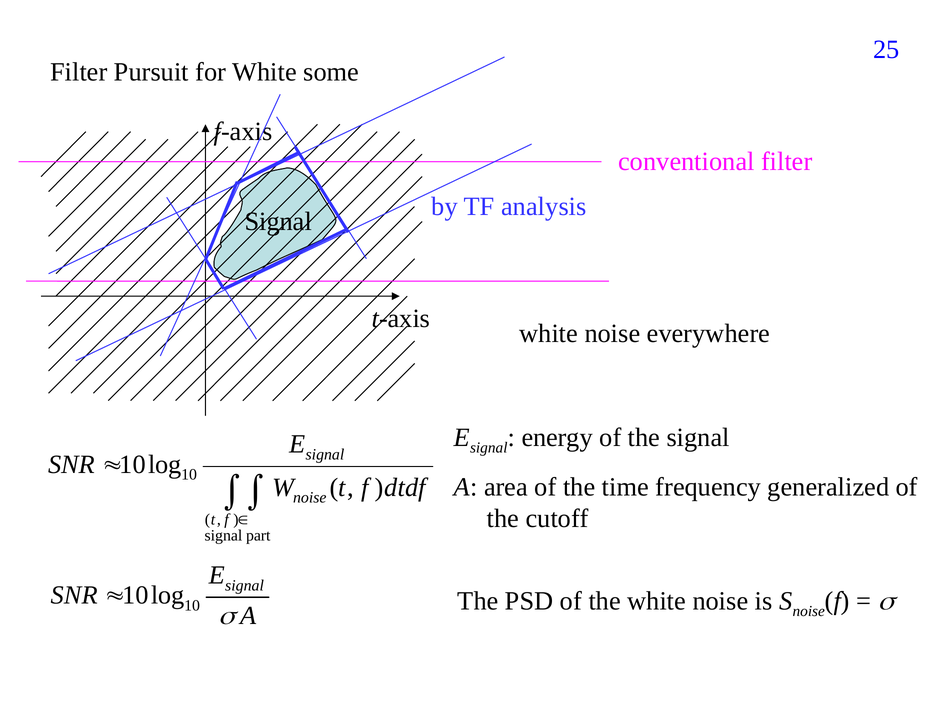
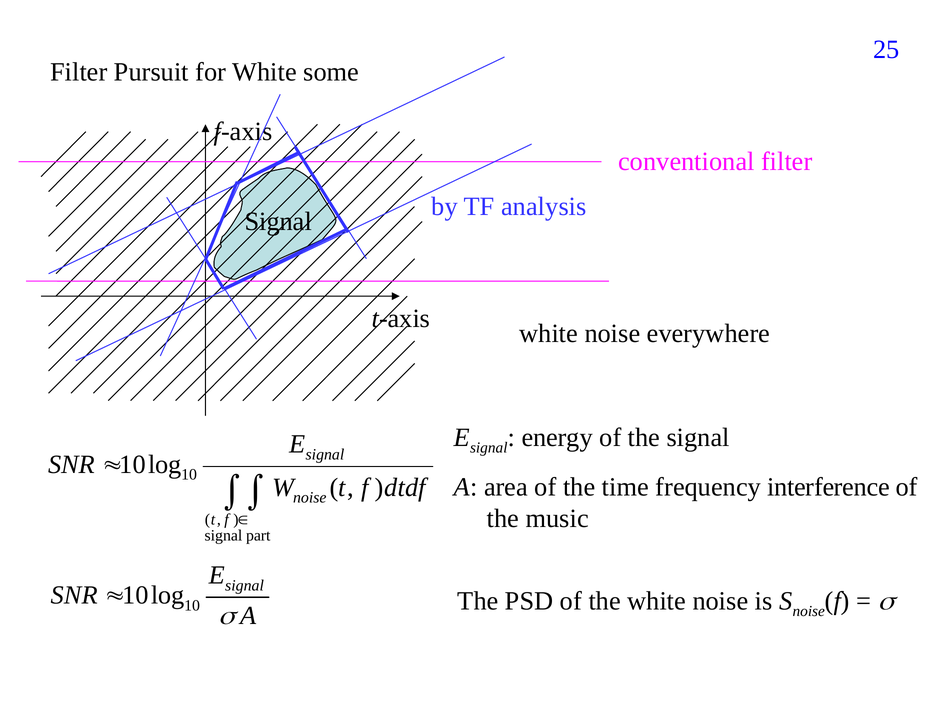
generalized: generalized -> interference
cutoff: cutoff -> music
